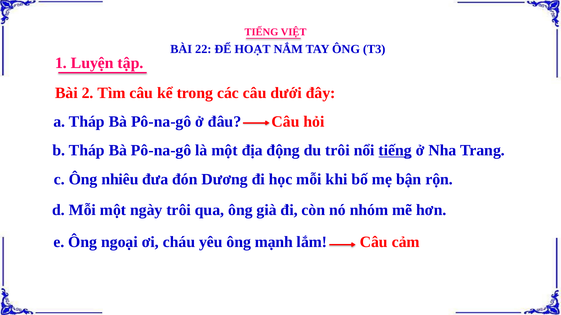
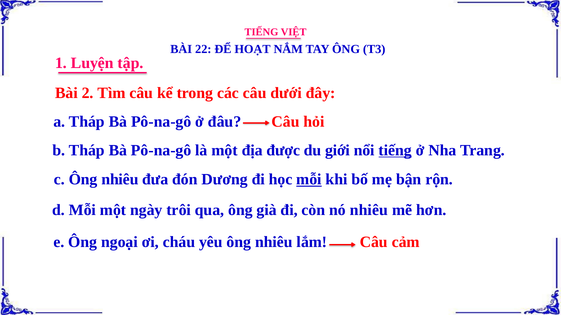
động: động -> được
du trôi: trôi -> giới
mỗi at (309, 179) underline: none -> present
nó nhóm: nhóm -> nhiêu
yêu ông mạnh: mạnh -> nhiêu
